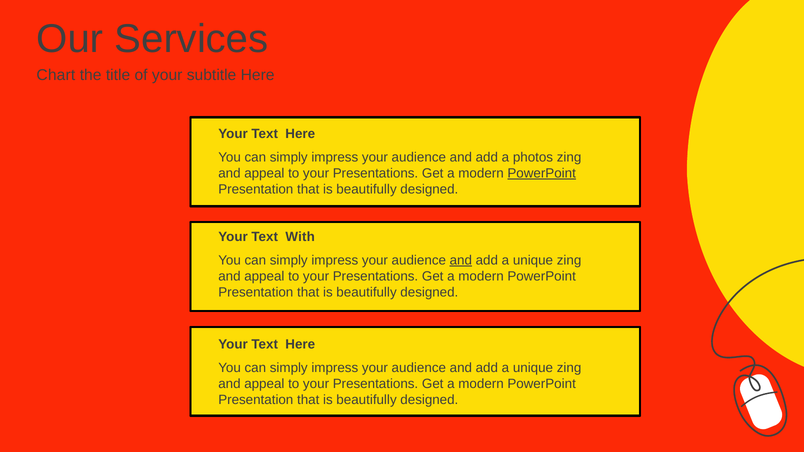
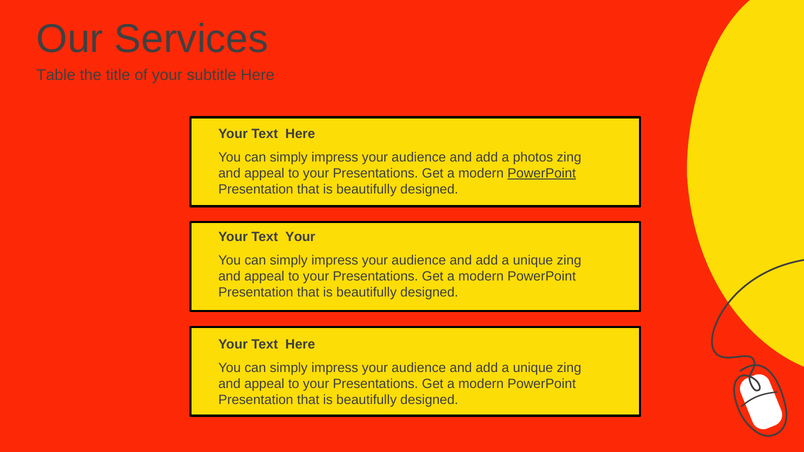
Chart: Chart -> Table
Text With: With -> Your
and at (461, 260) underline: present -> none
